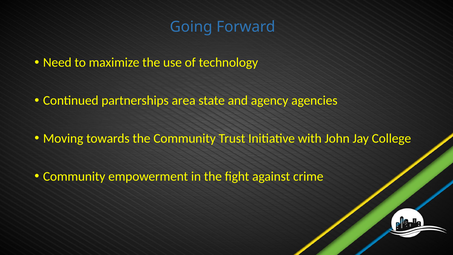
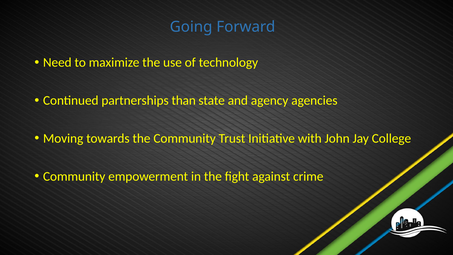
area: area -> than
